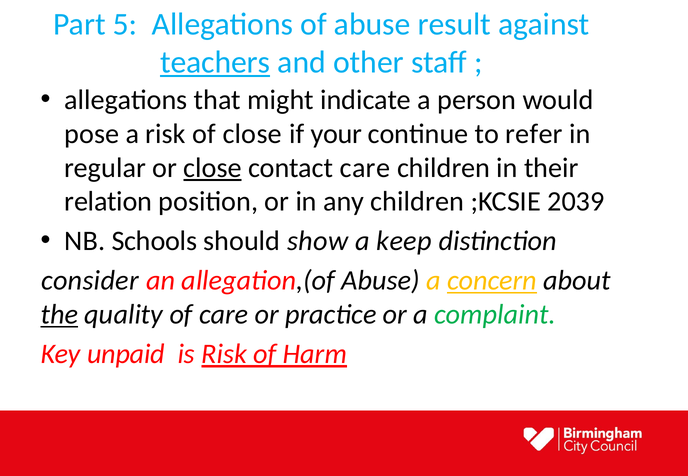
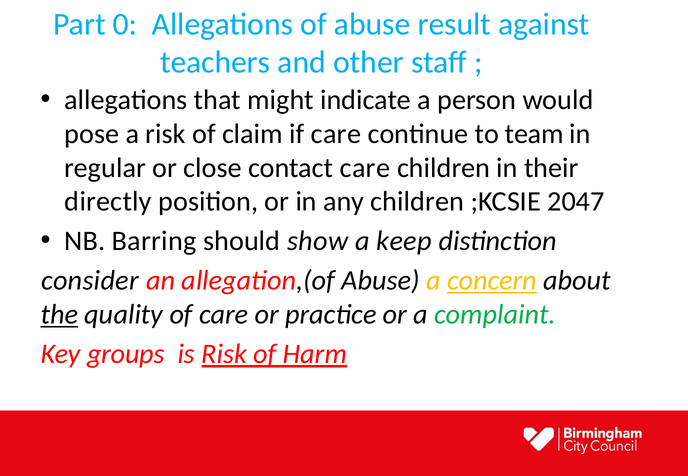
5: 5 -> 0
teachers underline: present -> none
of close: close -> claim
if your: your -> care
refer: refer -> team
close at (213, 168) underline: present -> none
relation: relation -> directly
2039: 2039 -> 2047
Schools: Schools -> Barring
unpaid: unpaid -> groups
